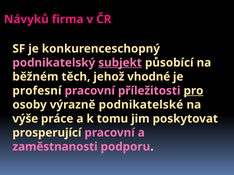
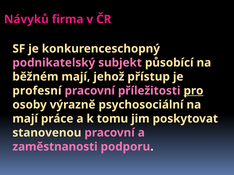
subjekt underline: present -> none
běžném těch: těch -> mají
vhodné: vhodné -> přístup
podnikatelské: podnikatelské -> psychosociální
výše at (25, 119): výše -> mají
prosperující: prosperující -> stanovenou
